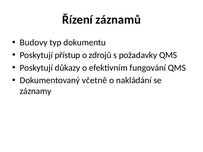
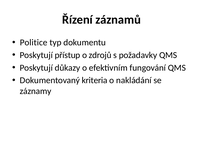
Budovy: Budovy -> Politice
včetně: včetně -> kriteria
